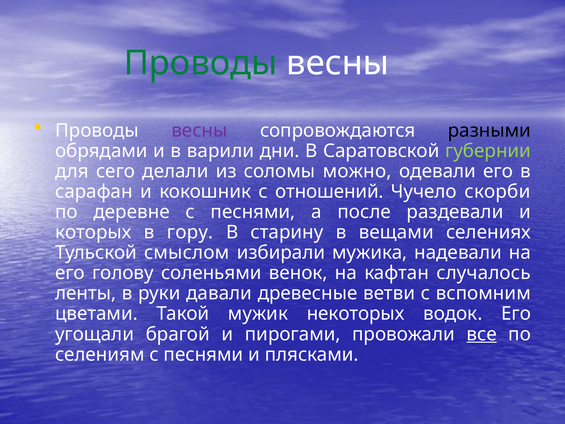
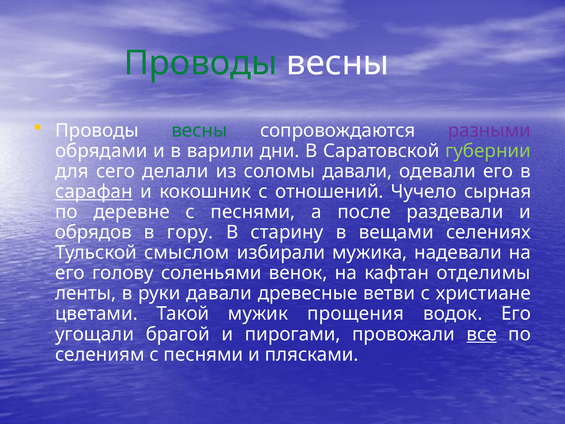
весны at (199, 131) colour: purple -> green
разными colour: black -> purple
соломы можно: можно -> давали
сарафан underline: none -> present
скорби: скорби -> сырная
которых: которых -> обрядов
случалось: случалось -> отделимы
вспомним: вспомним -> христиане
некоторых: некоторых -> прощения
